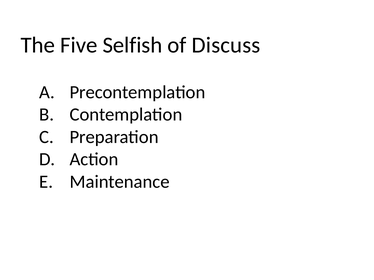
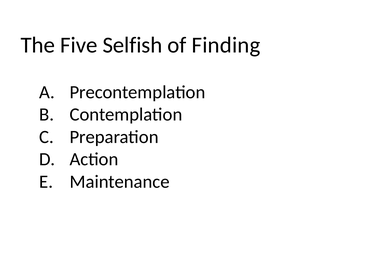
Discuss: Discuss -> Finding
